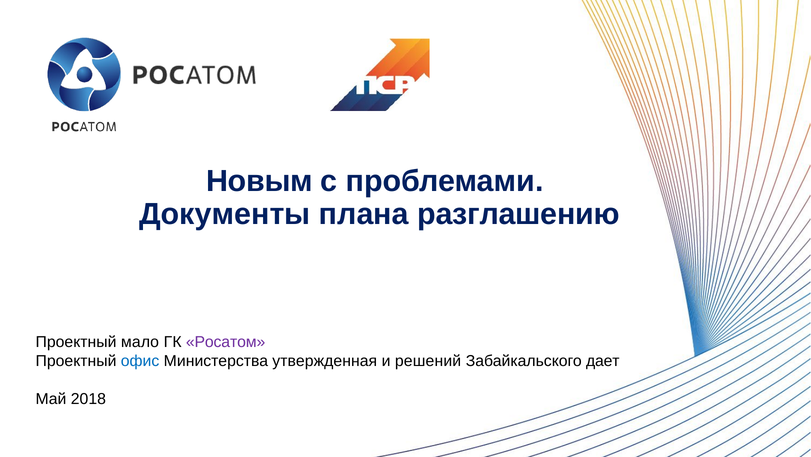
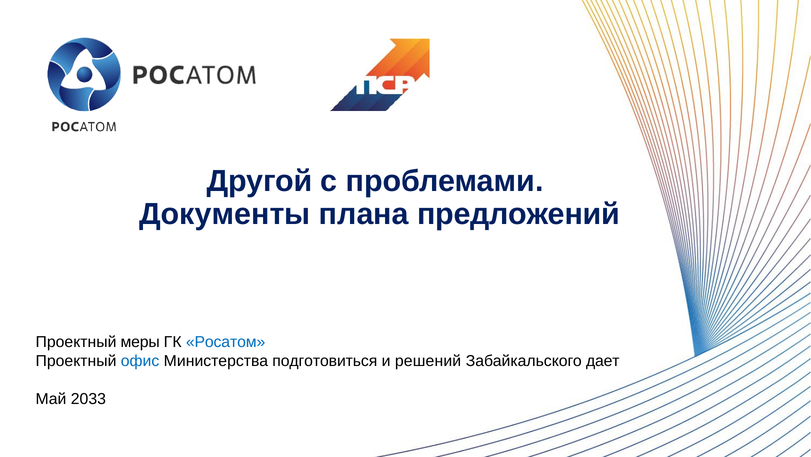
Новым: Новым -> Другой
разглашению: разглашению -> предложений
мало: мало -> меры
Росатом colour: purple -> blue
утвержденная: утвержденная -> подготовиться
2018: 2018 -> 2033
